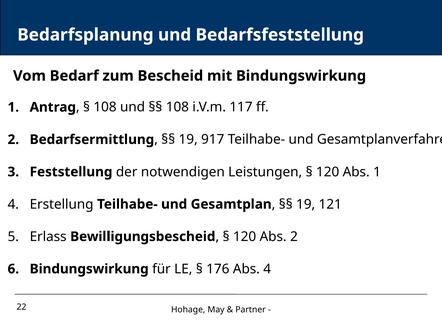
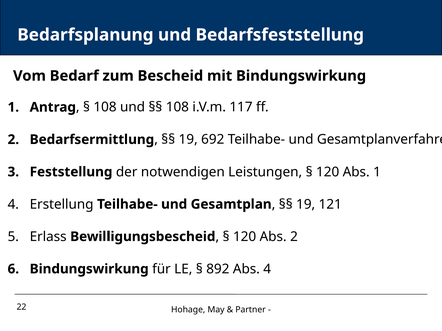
917: 917 -> 692
176: 176 -> 892
